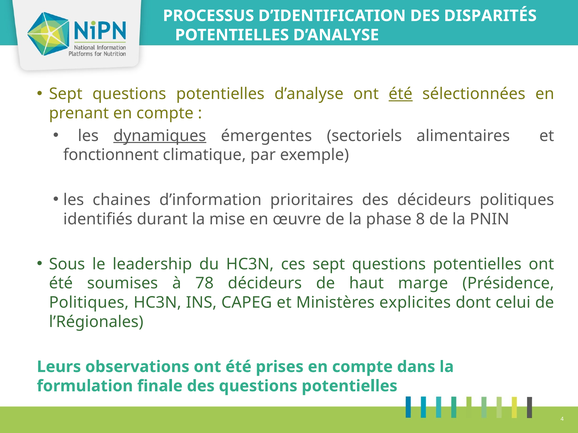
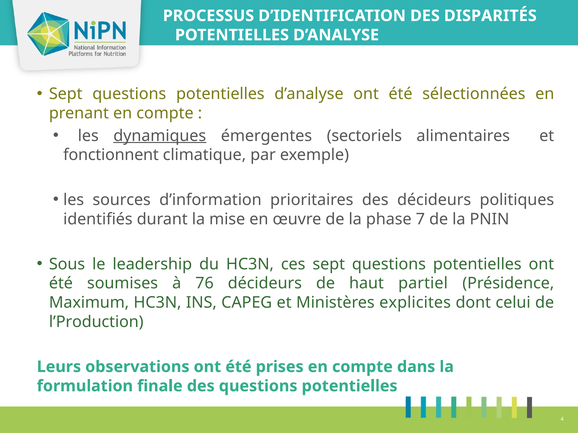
été at (401, 94) underline: present -> none
chaines: chaines -> sources
8: 8 -> 7
78: 78 -> 76
marge: marge -> partiel
Politiques at (89, 303): Politiques -> Maximum
l’Régionales: l’Régionales -> l’Production
